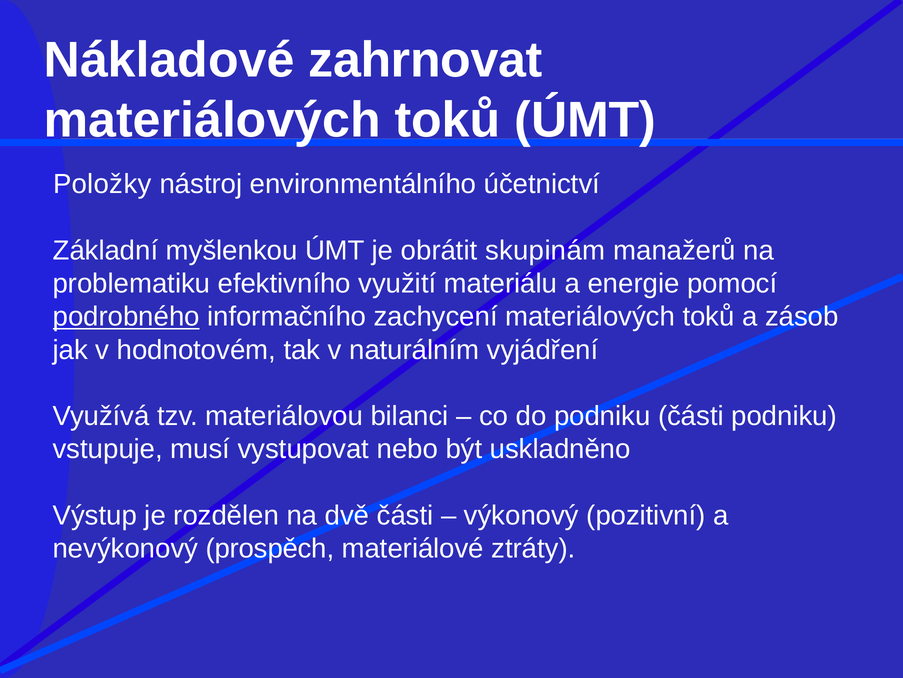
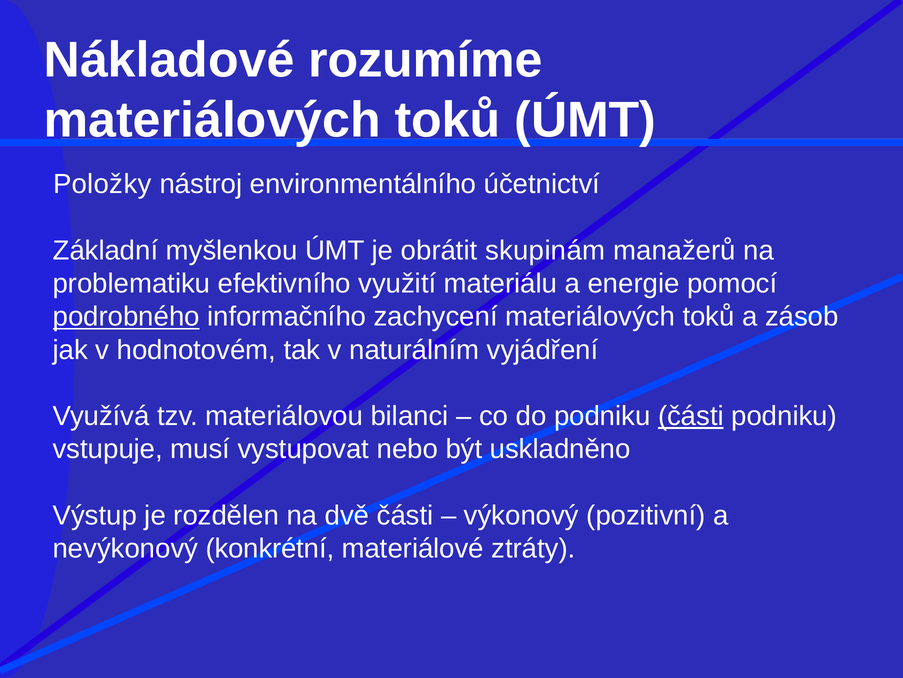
zahrnovat: zahrnovat -> rozumíme
části at (691, 416) underline: none -> present
prospěch: prospěch -> konkrétní
